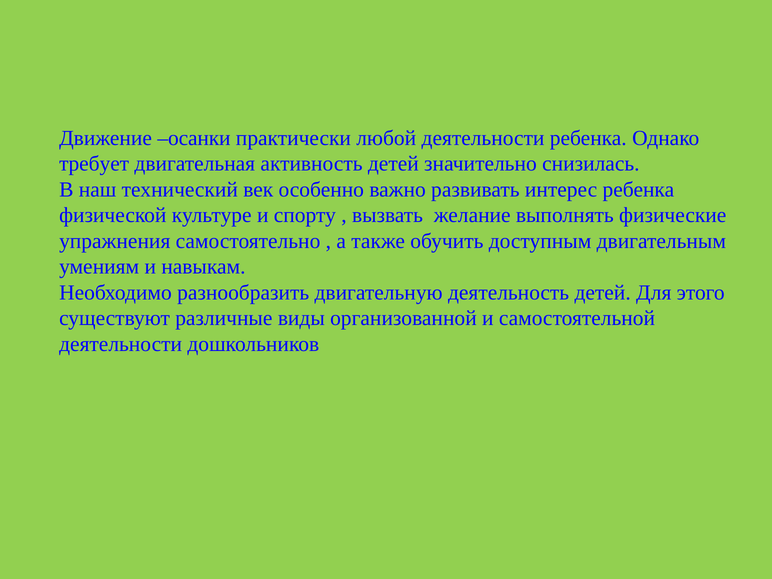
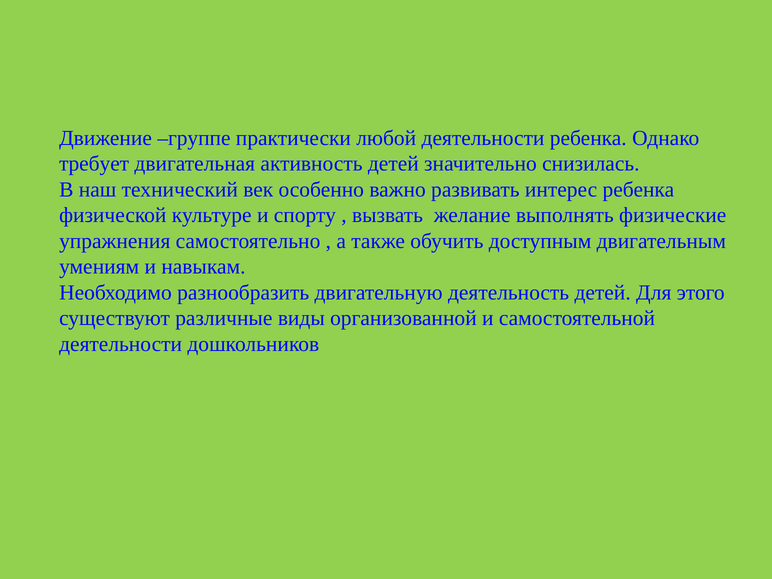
осанки: осанки -> группе
